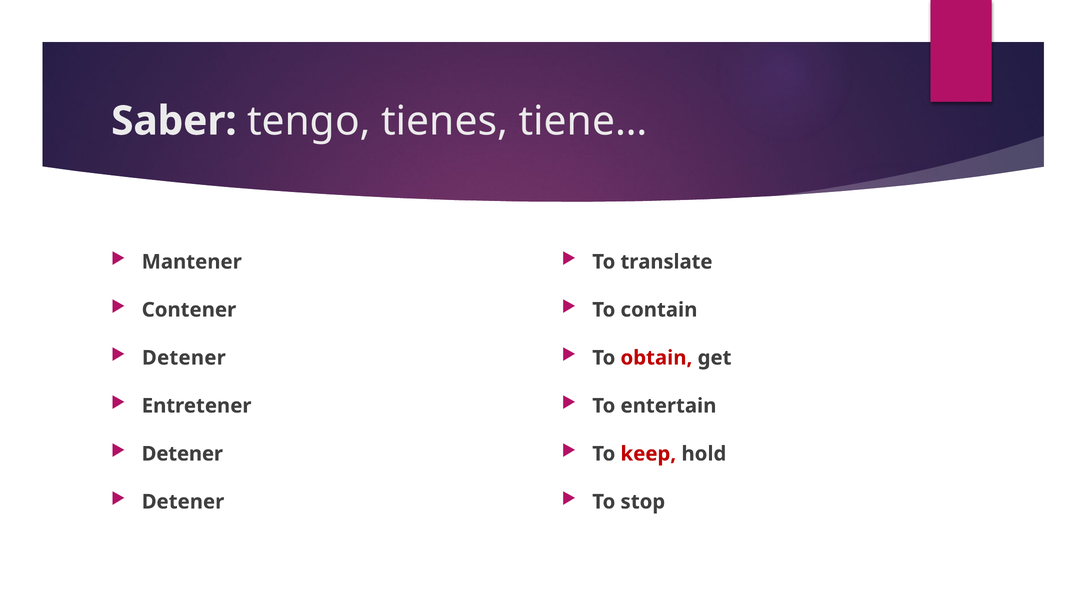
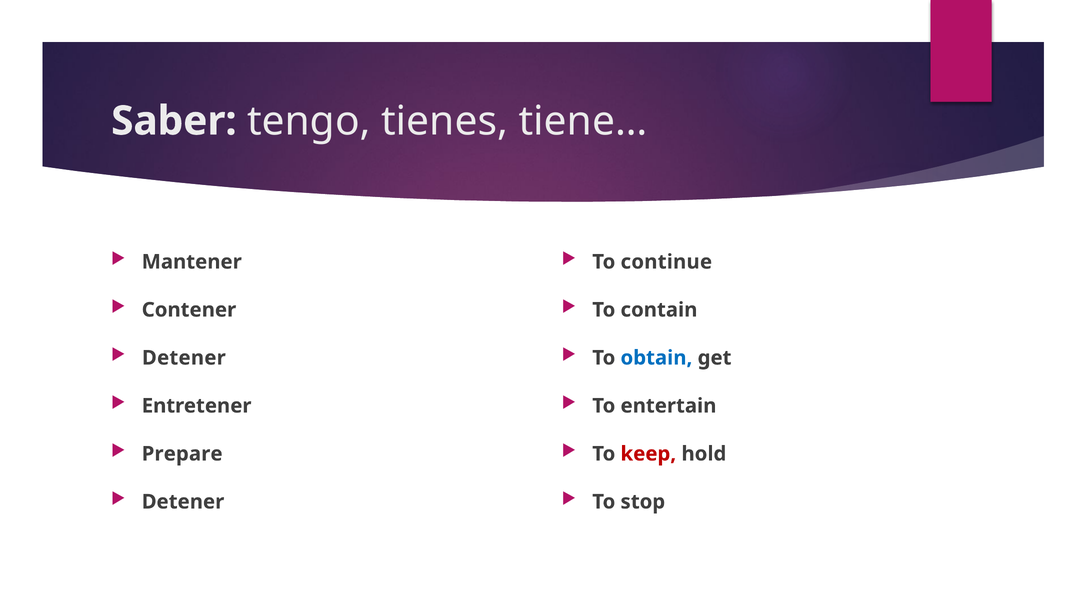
translate: translate -> continue
obtain colour: red -> blue
Detener at (182, 454): Detener -> Prepare
